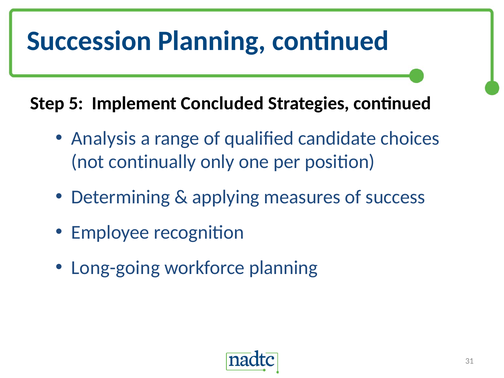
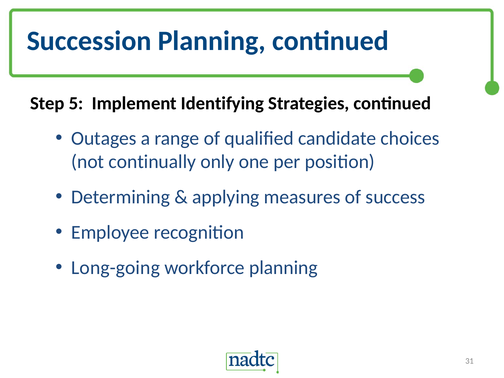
Concluded: Concluded -> Identifying
Analysis: Analysis -> Outages
